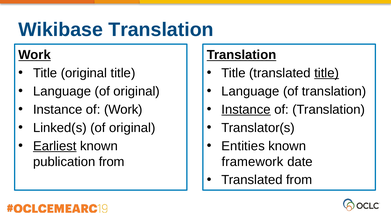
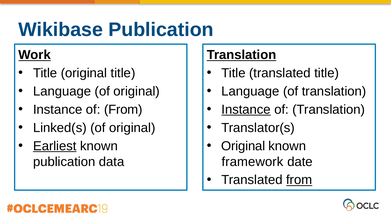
Wikibase Translation: Translation -> Publication
title at (327, 73) underline: present -> none
of Work: Work -> From
Entities at (243, 146): Entities -> Original
publication from: from -> data
from at (299, 180) underline: none -> present
